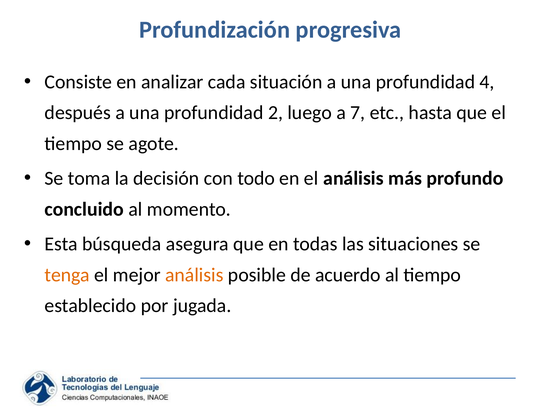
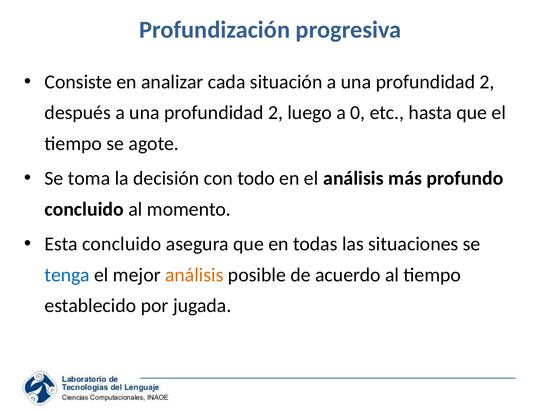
4 at (487, 82): 4 -> 2
7: 7 -> 0
Esta búsqueda: búsqueda -> concluido
tenga colour: orange -> blue
